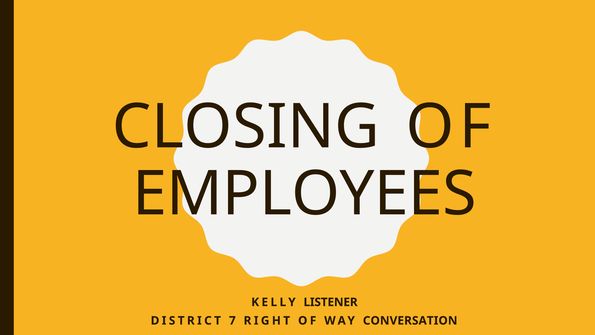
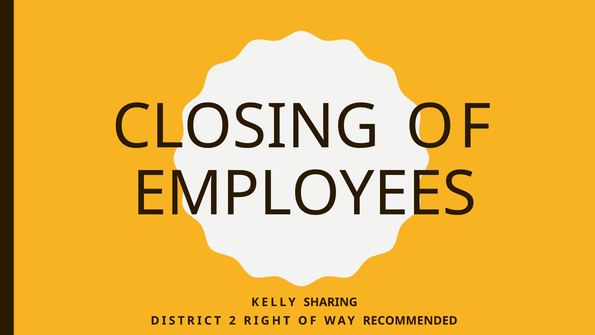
LISTENER: LISTENER -> SHARING
7: 7 -> 2
CONVERSATION: CONVERSATION -> RECOMMENDED
